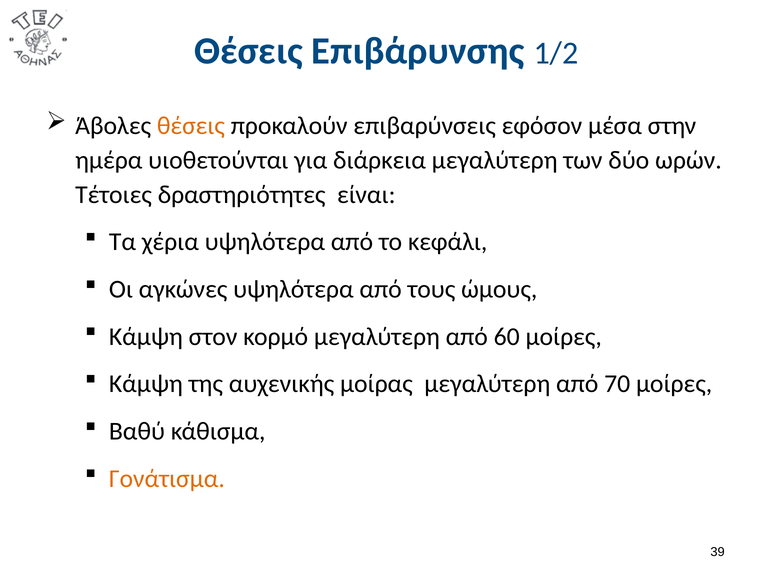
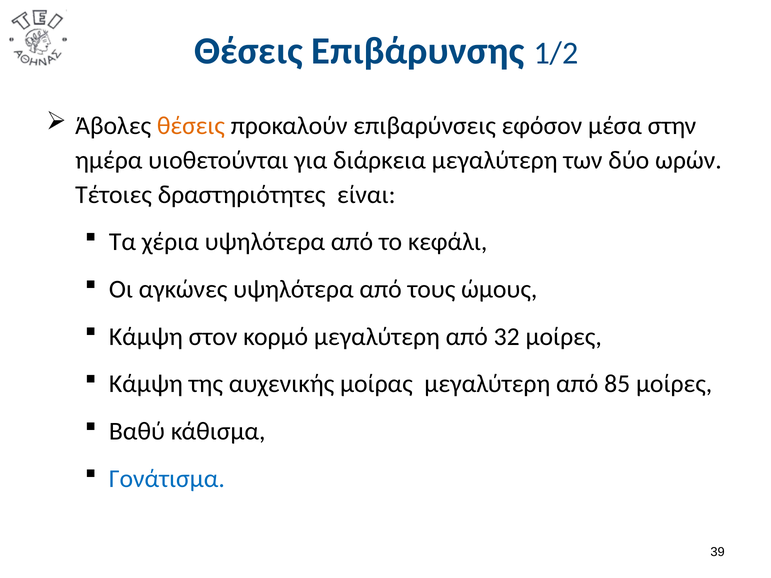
60: 60 -> 32
70: 70 -> 85
Γονάτισμα colour: orange -> blue
